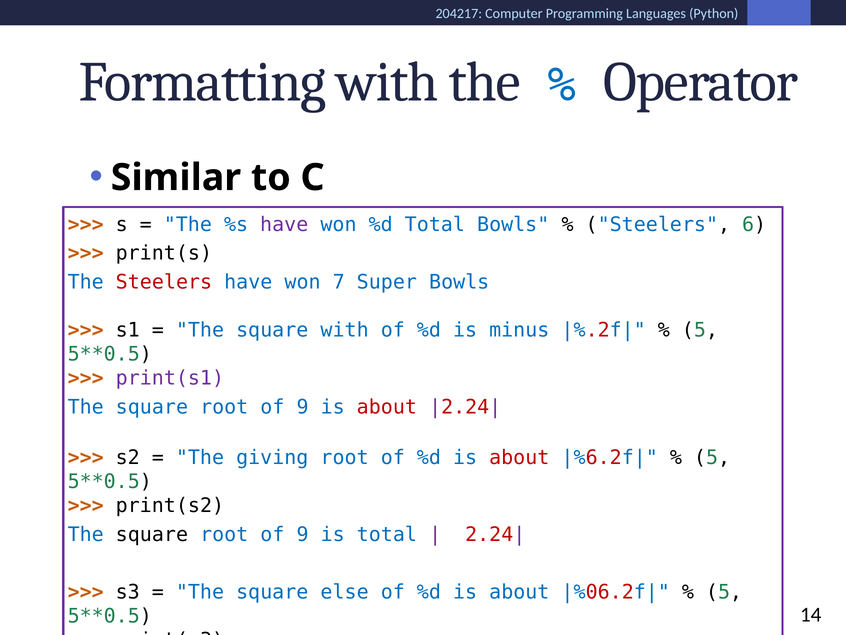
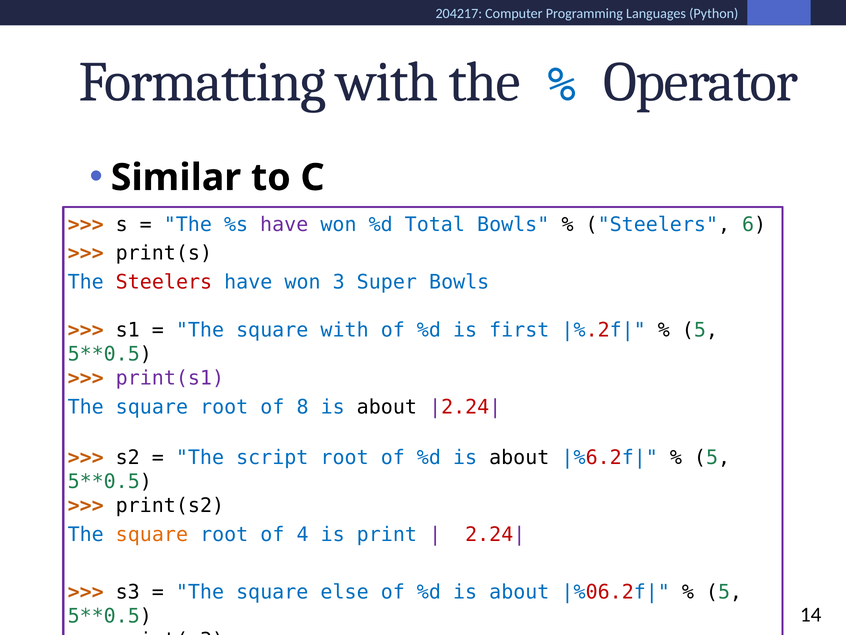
7: 7 -> 3
minus: minus -> first
9 at (303, 407): 9 -> 8
about at (387, 407) colour: red -> black
giving: giving -> script
about at (519, 457) colour: red -> black
square at (152, 534) colour: black -> orange
9 at (303, 534): 9 -> 4
is total: total -> print
